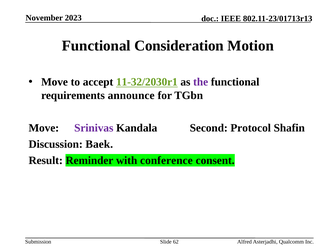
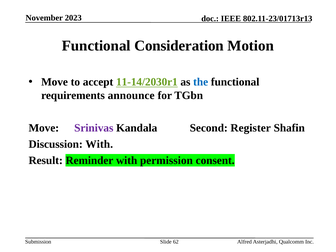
11-32/2030r1: 11-32/2030r1 -> 11-14/2030r1
the colour: purple -> blue
Protocol: Protocol -> Register
Discussion Baek: Baek -> With
conference: conference -> permission
